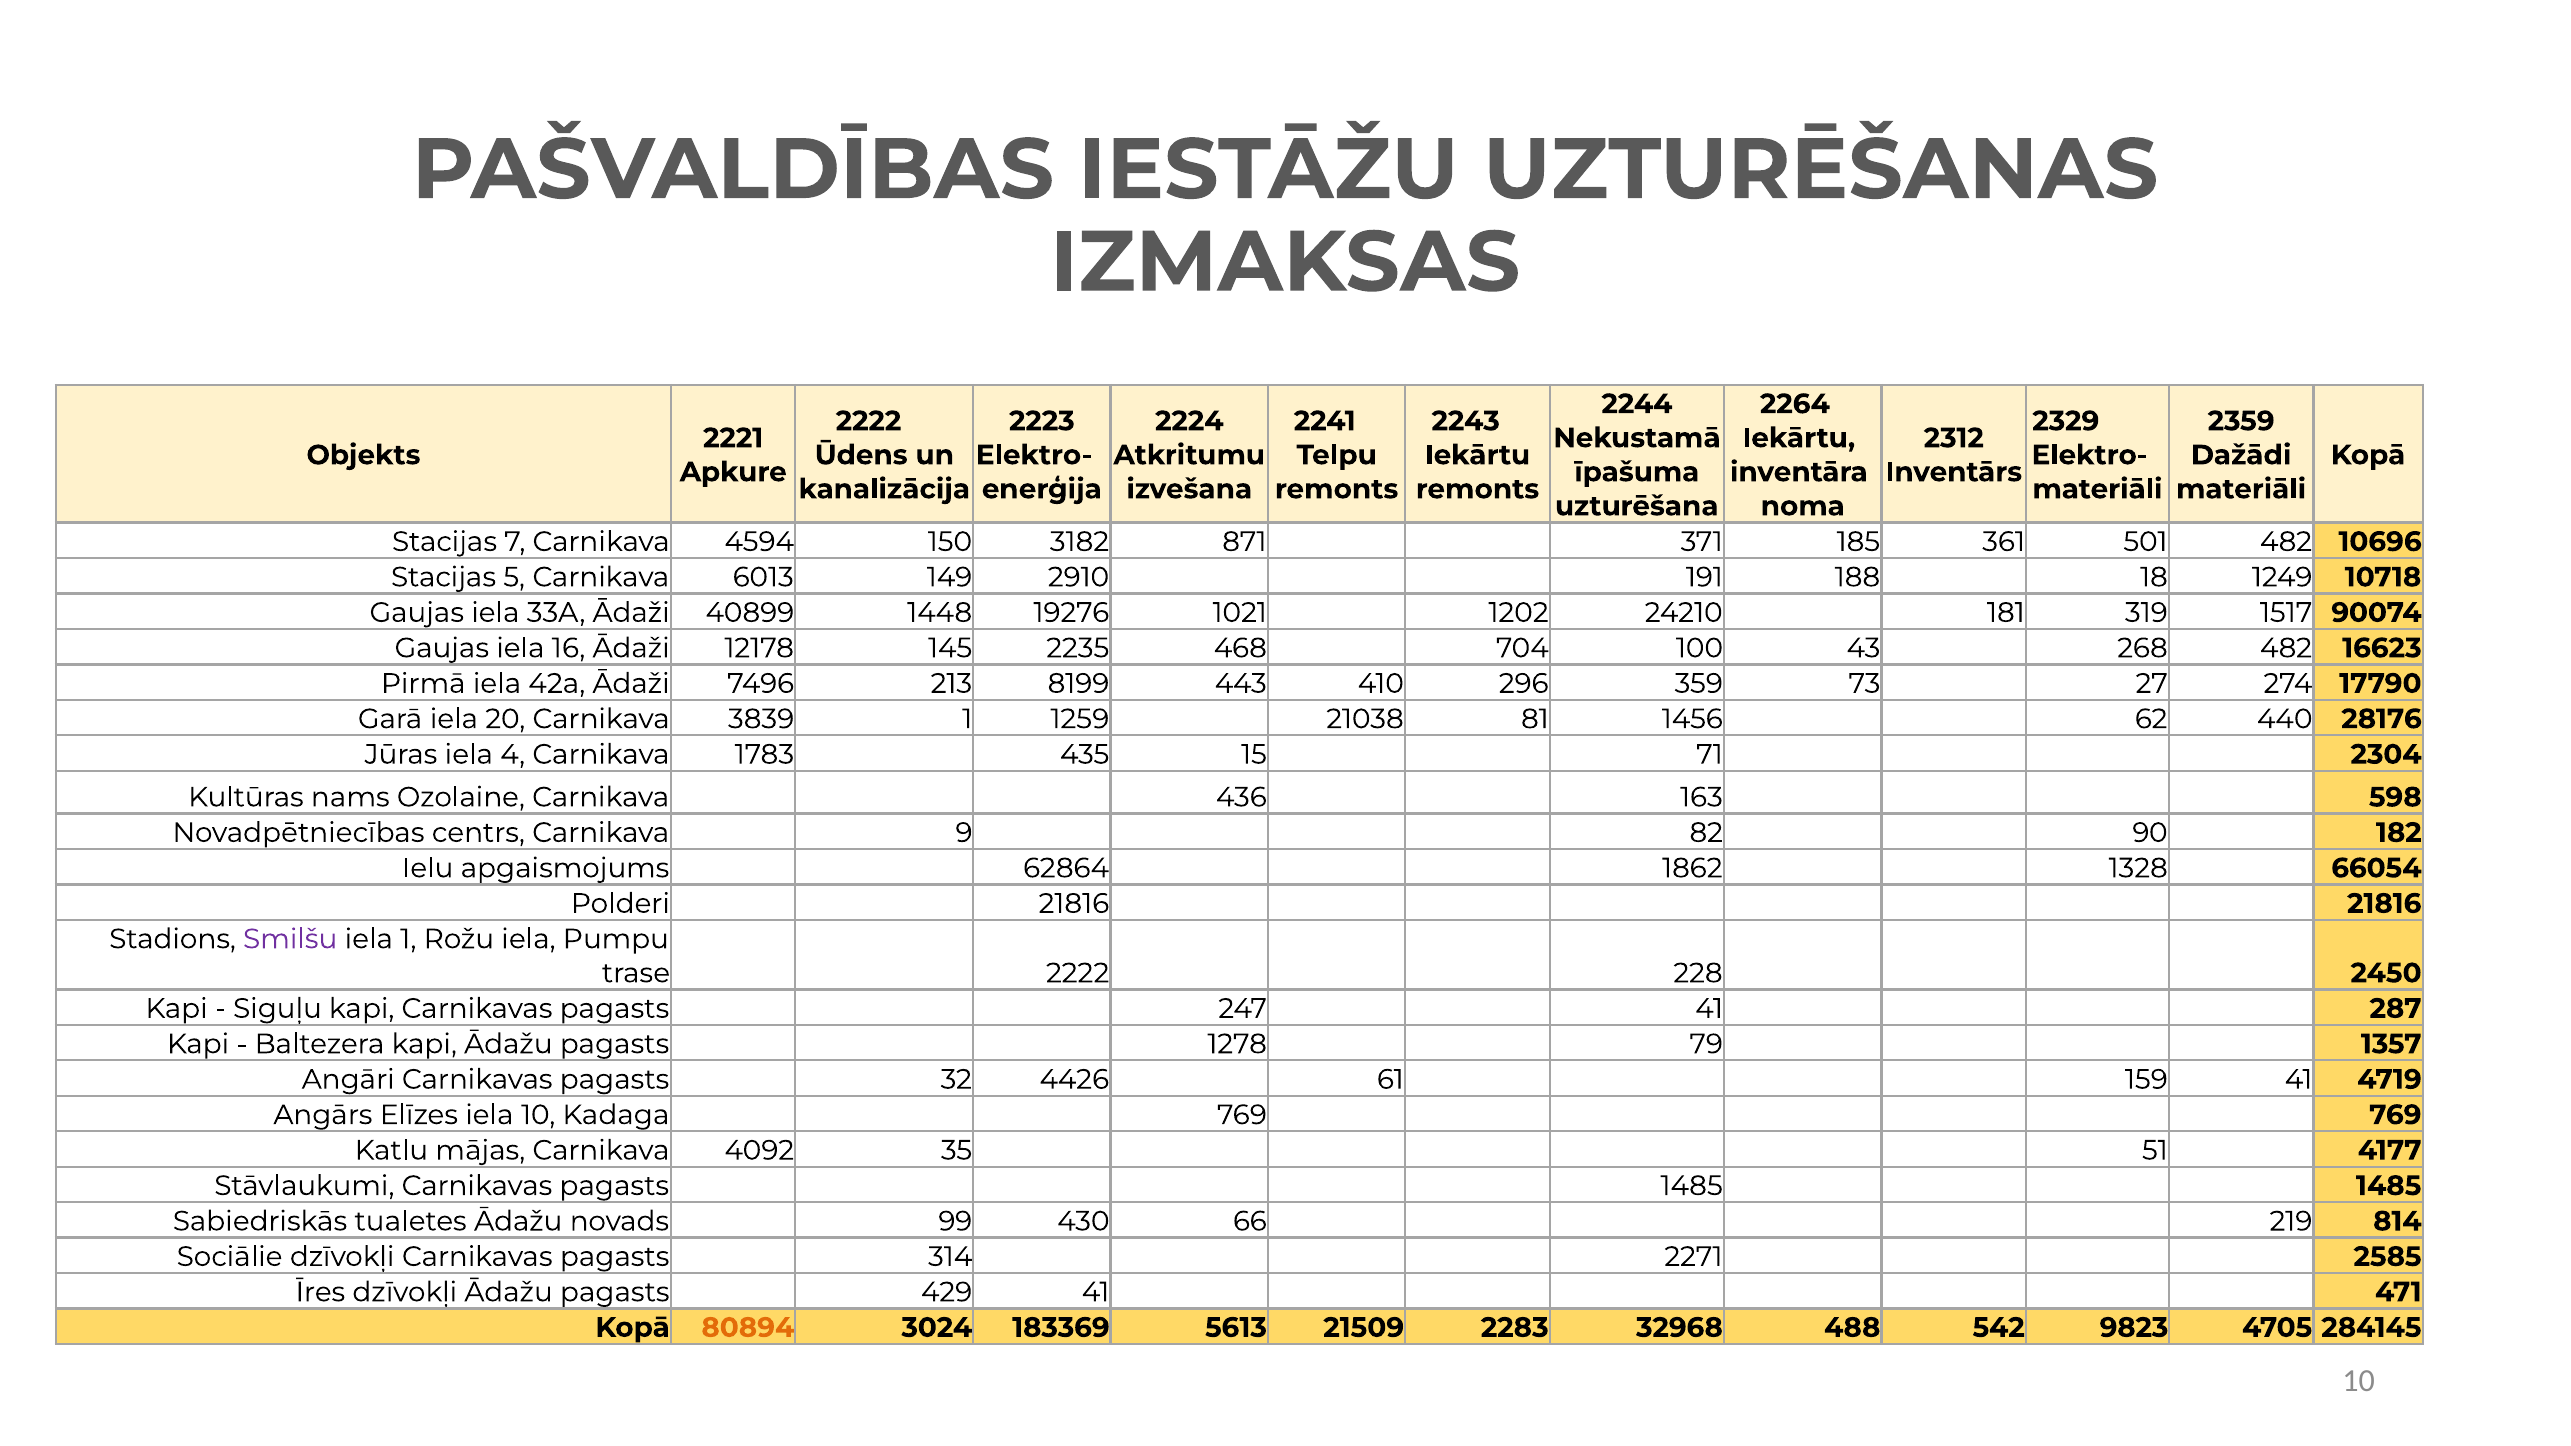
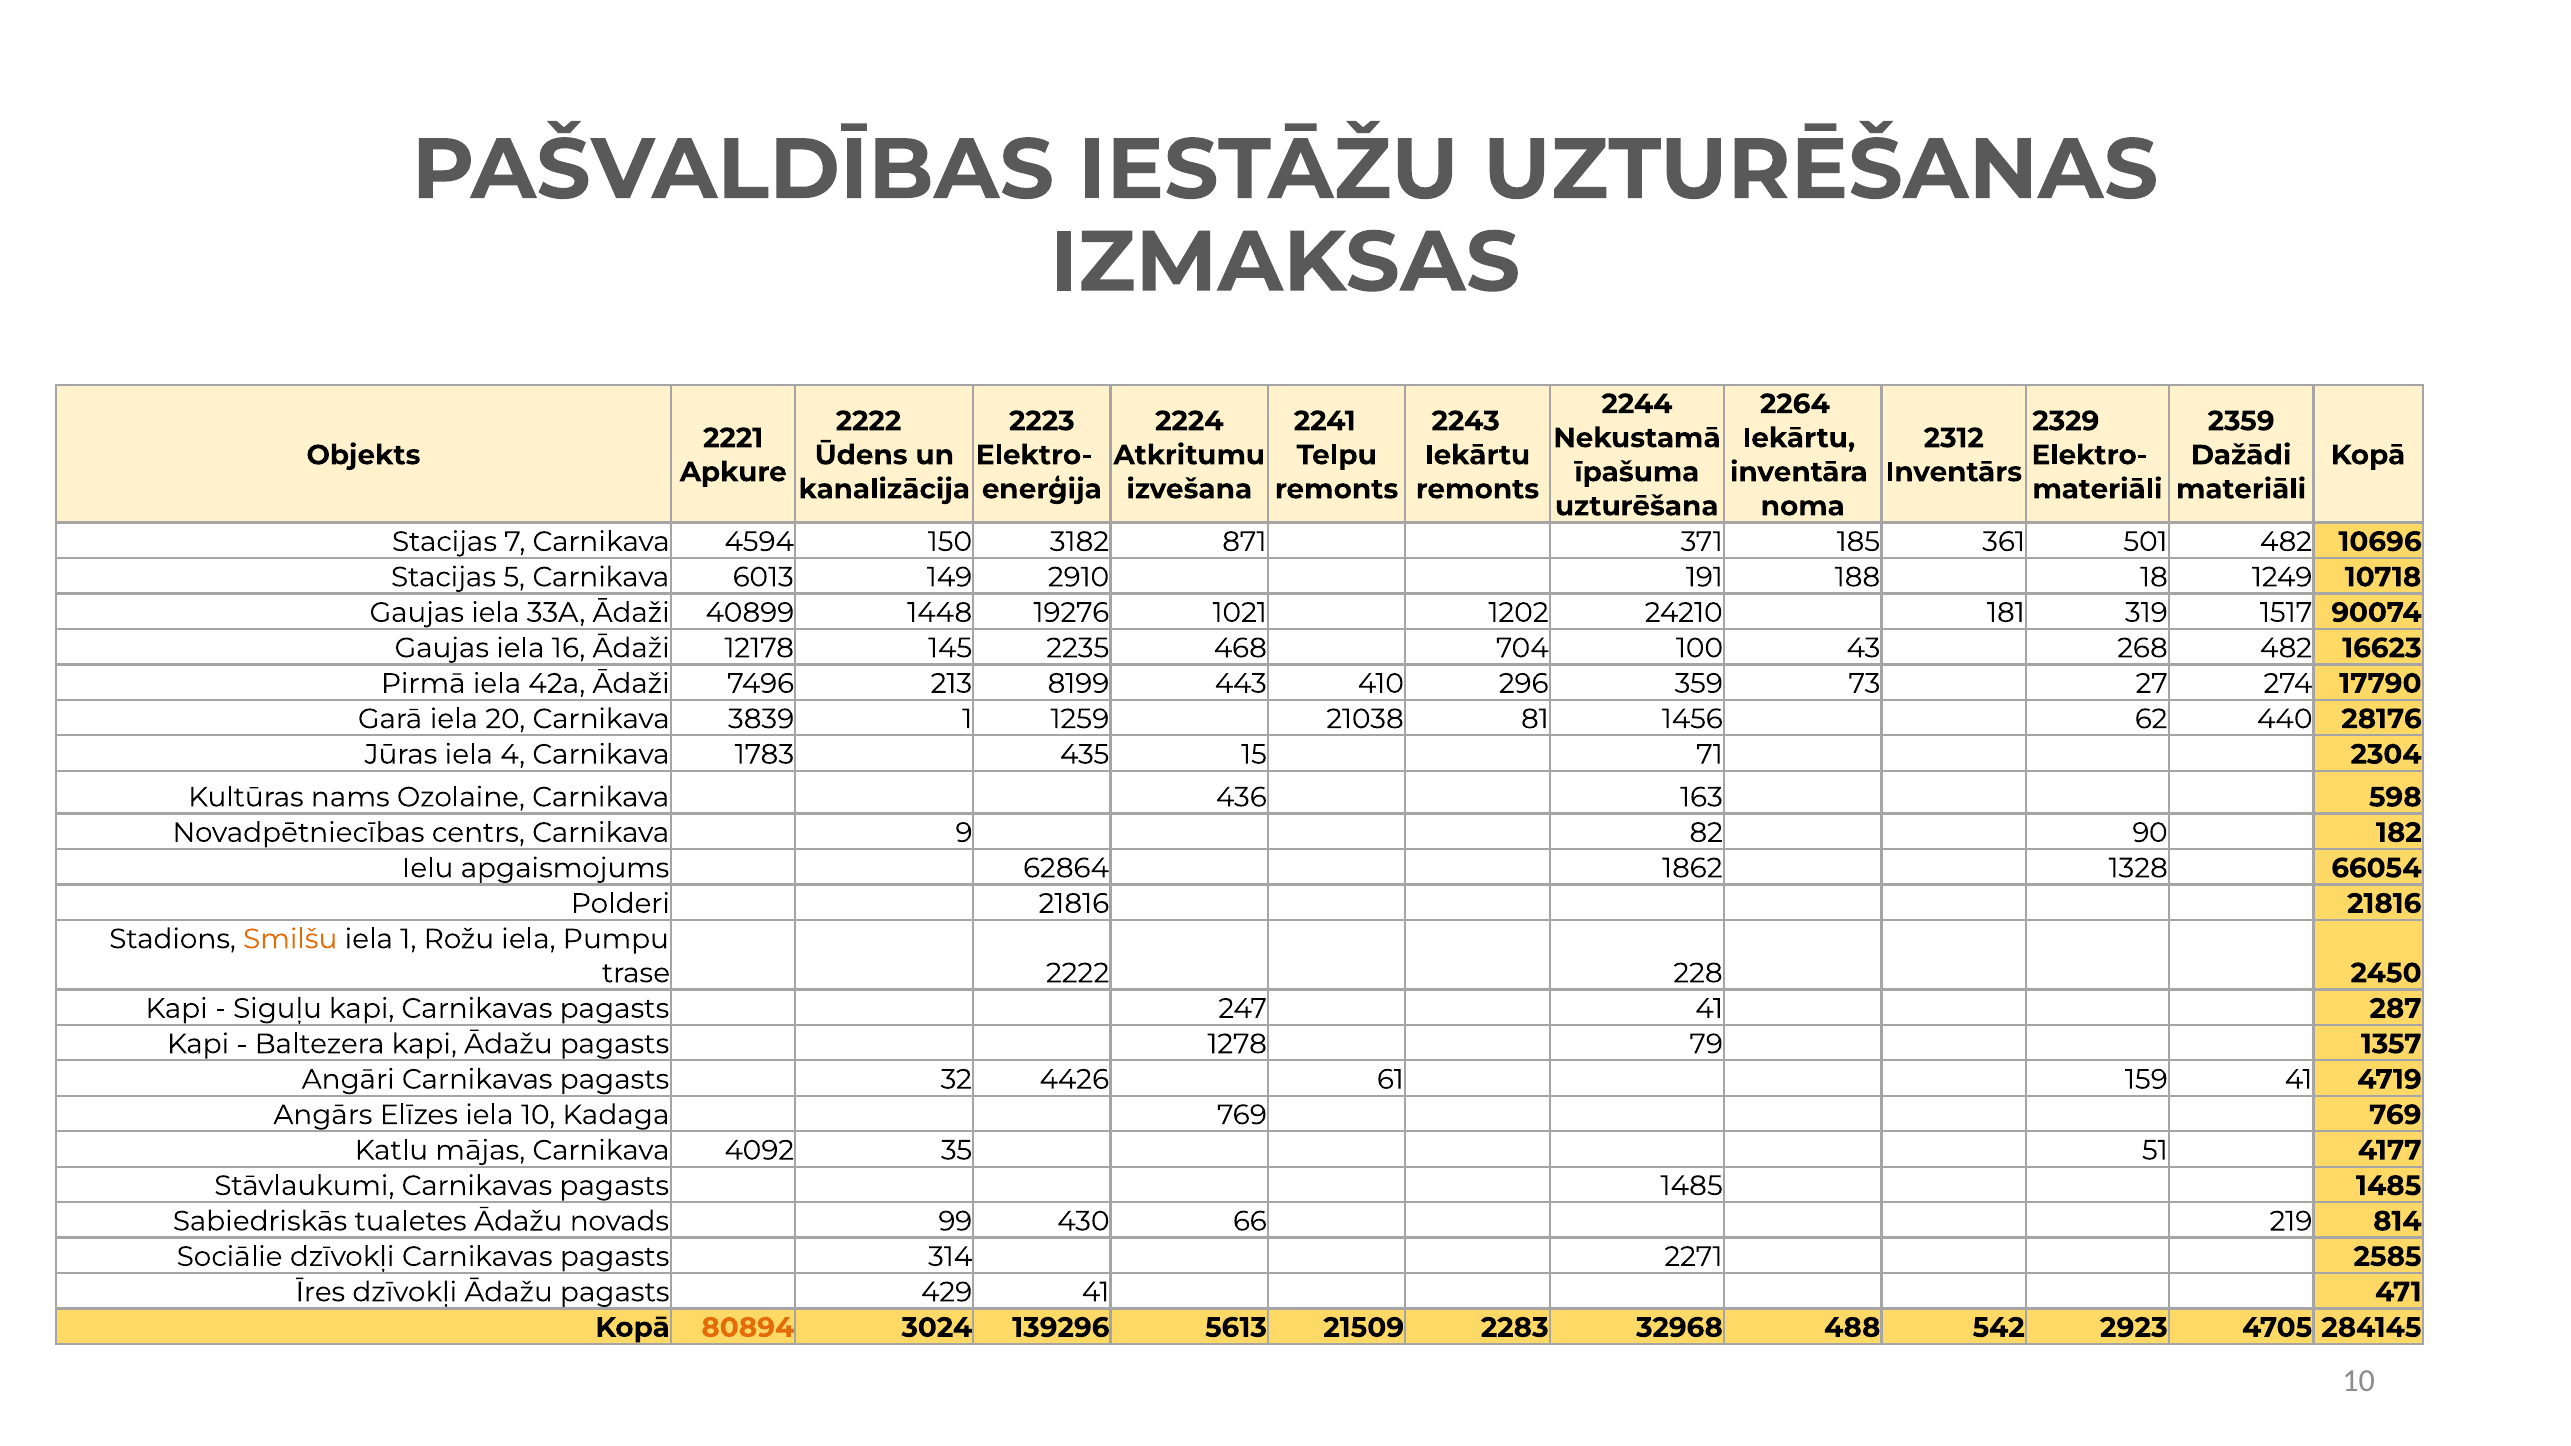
Smilšu colour: purple -> orange
183369: 183369 -> 139296
9823: 9823 -> 2923
